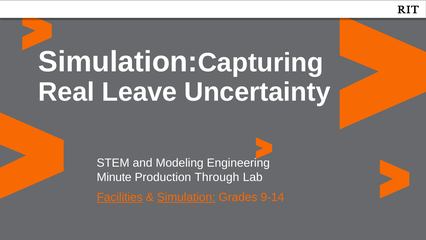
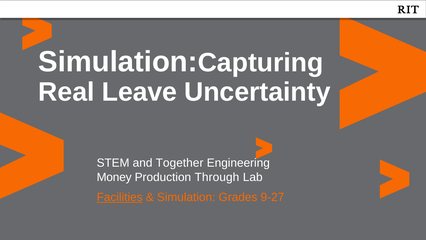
Modeling: Modeling -> Together
Minute: Minute -> Money
Simulation at (186, 197) underline: present -> none
9-14: 9-14 -> 9-27
